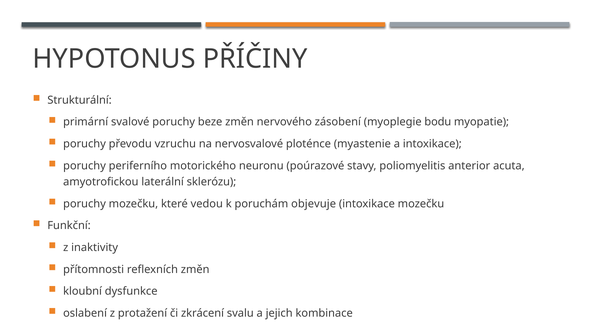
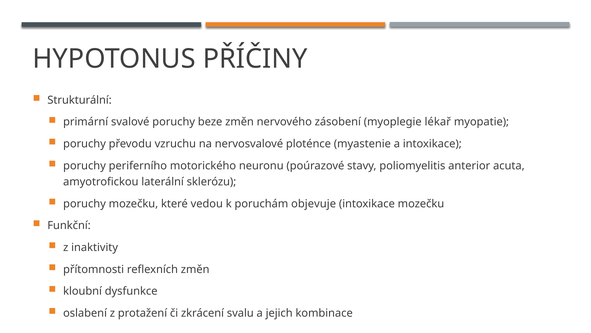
bodu: bodu -> lékař
